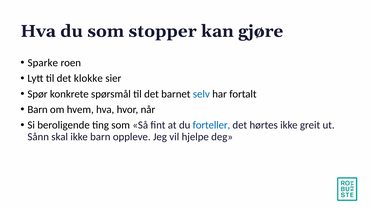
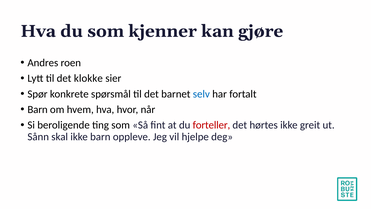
stopper: stopper -> kjenner
Sparke: Sparke -> Andres
forteller colour: blue -> red
